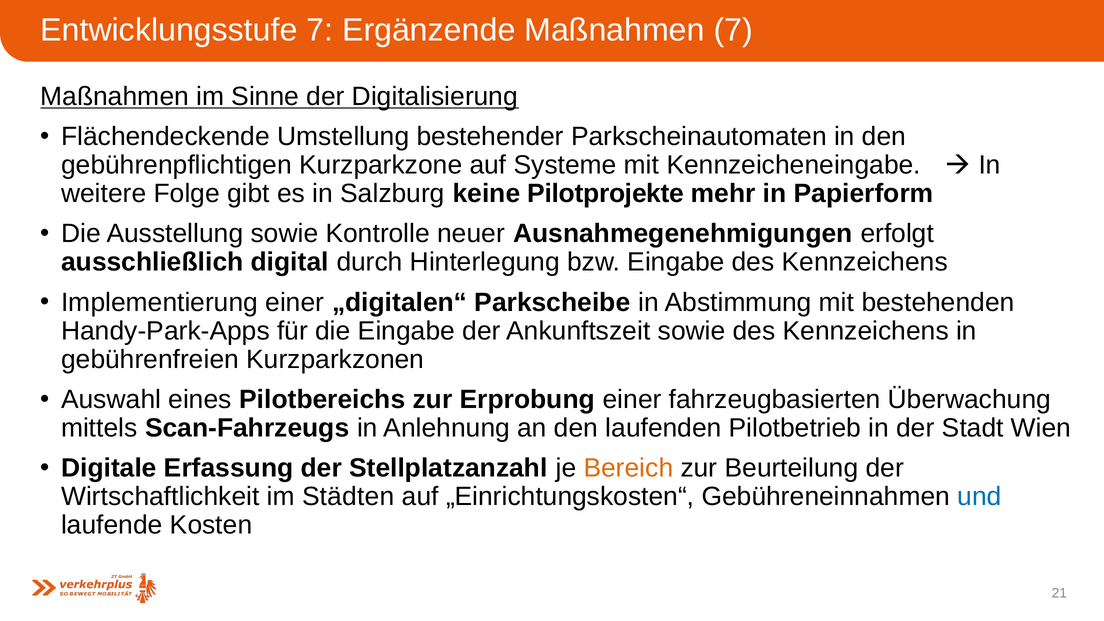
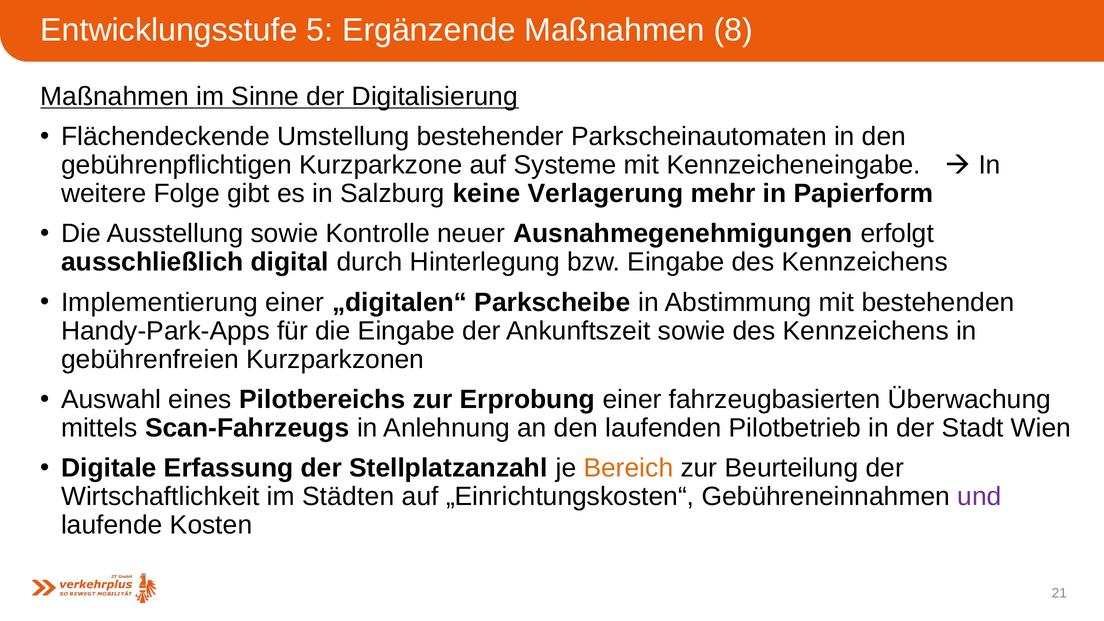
Entwicklungsstufe 7: 7 -> 5
Maßnahmen 7: 7 -> 8
Pilotprojekte: Pilotprojekte -> Verlagerung
und colour: blue -> purple
